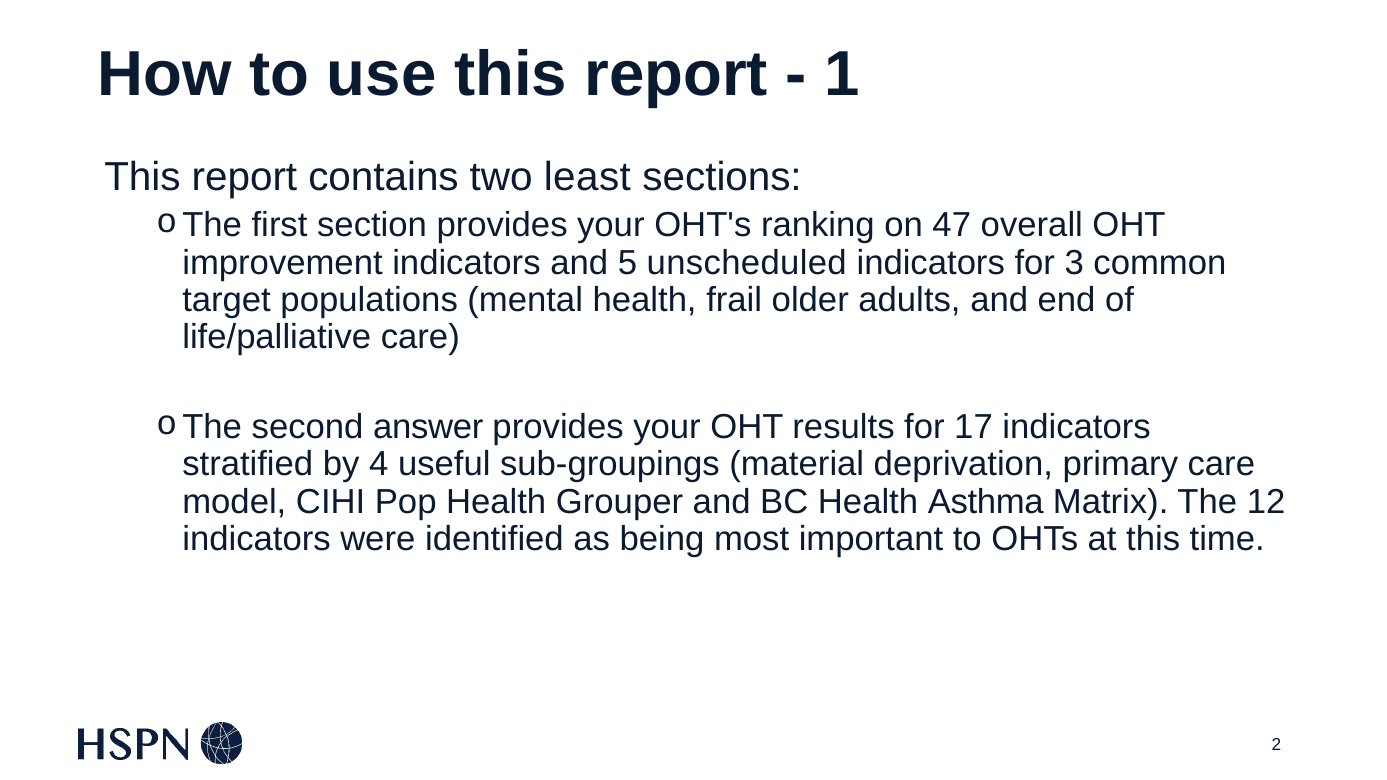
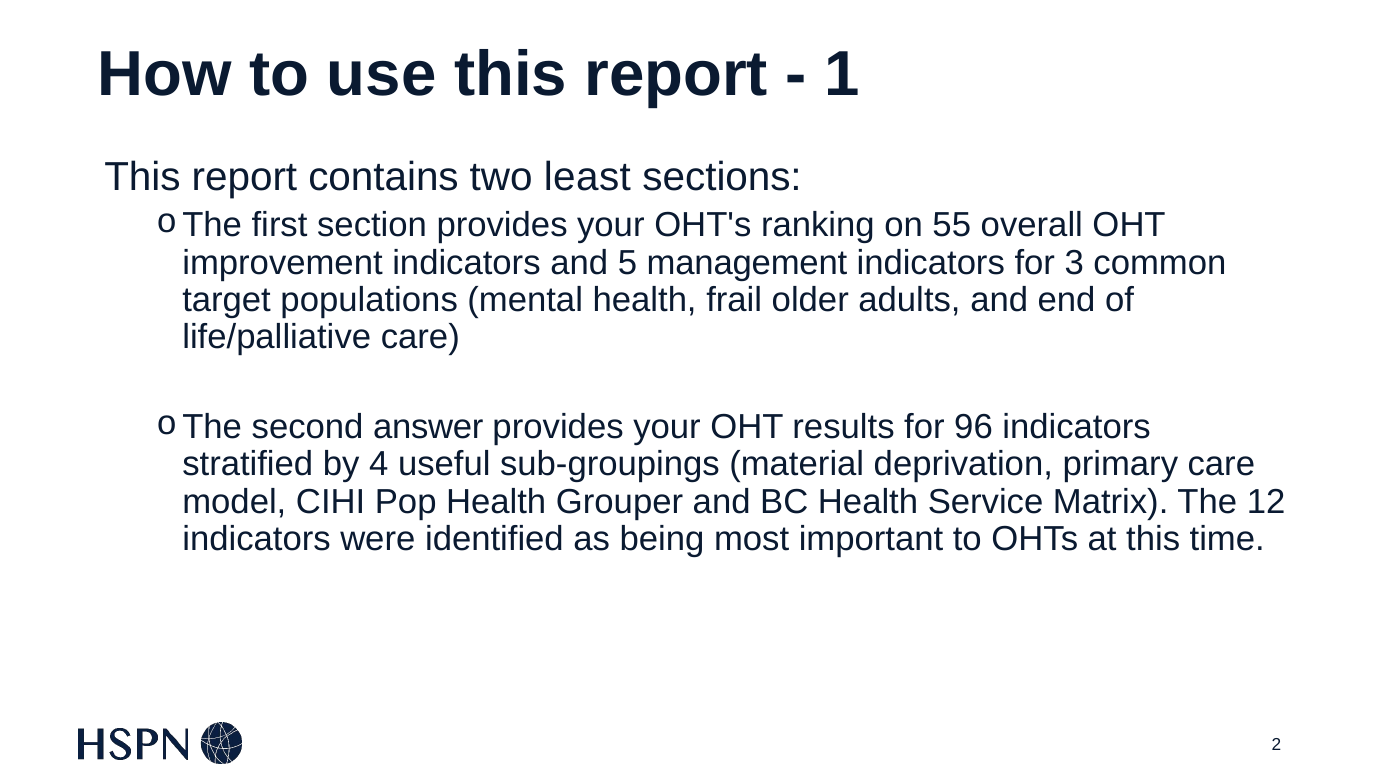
47: 47 -> 55
unscheduled: unscheduled -> management
17: 17 -> 96
Asthma: Asthma -> Service
